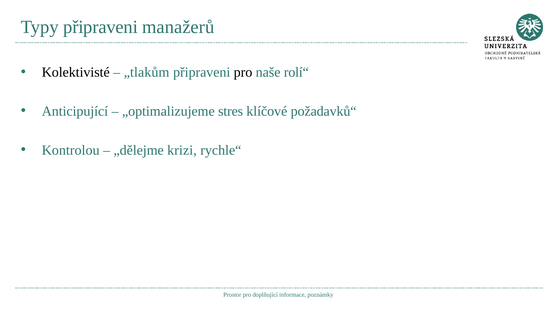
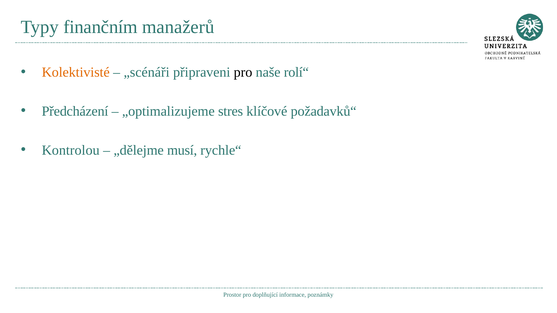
Typy připraveni: připraveni -> finančním
Kolektivisté colour: black -> orange
„tlakům: „tlakům -> „scénáři
Anticipující: Anticipující -> Předcházení
krizi: krizi -> musí
